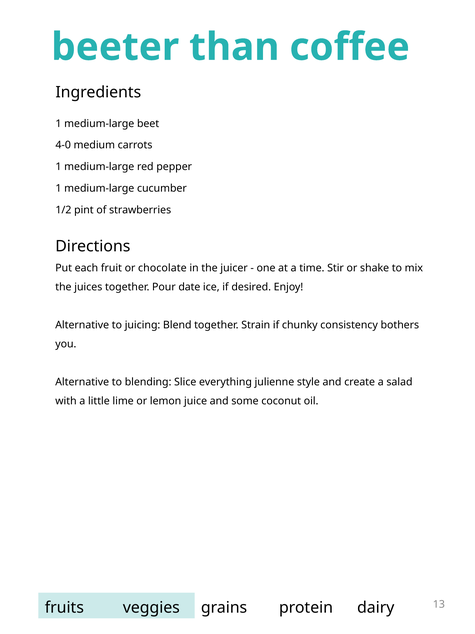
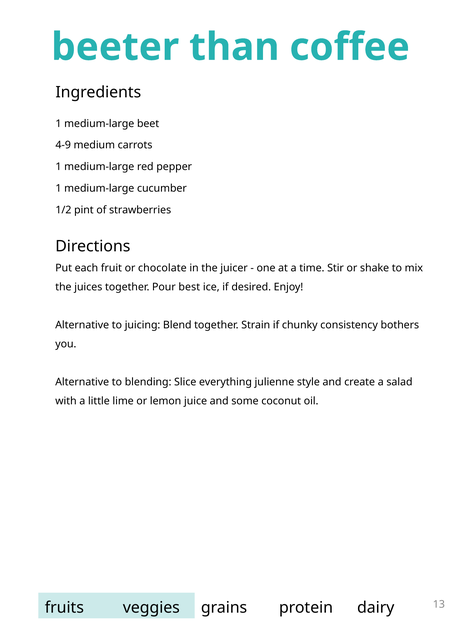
4-0: 4-0 -> 4-9
date: date -> best
